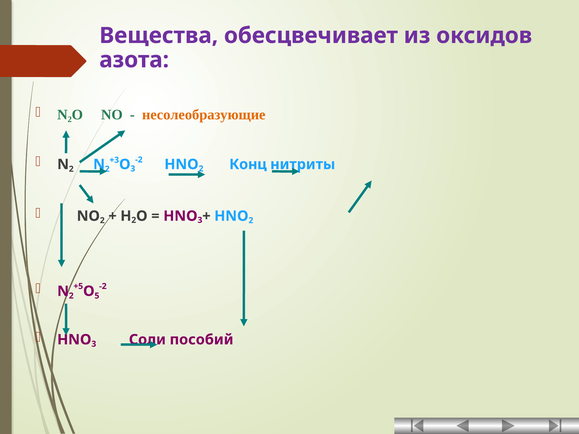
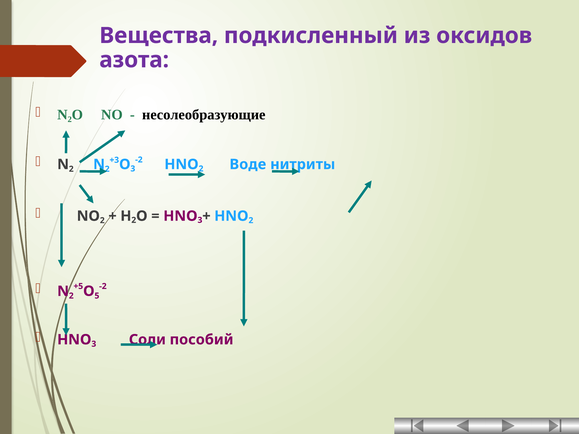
обесцвечивает: обесцвечивает -> подкисленный
несолеобразующие colour: orange -> black
Конц: Конц -> Воде
